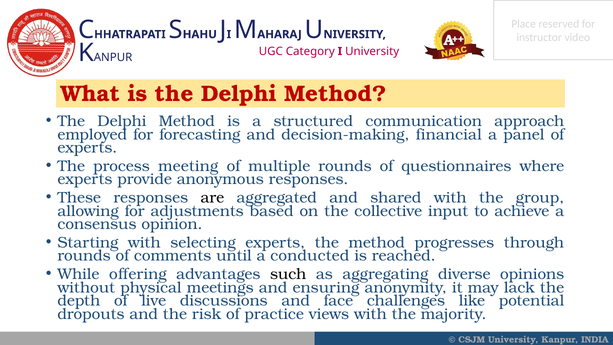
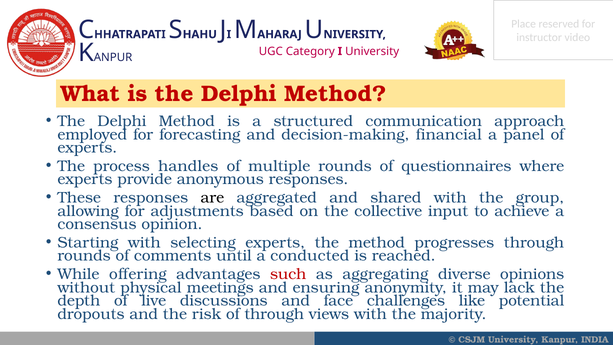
meeting: meeting -> handles
such colour: black -> red
of practice: practice -> through
